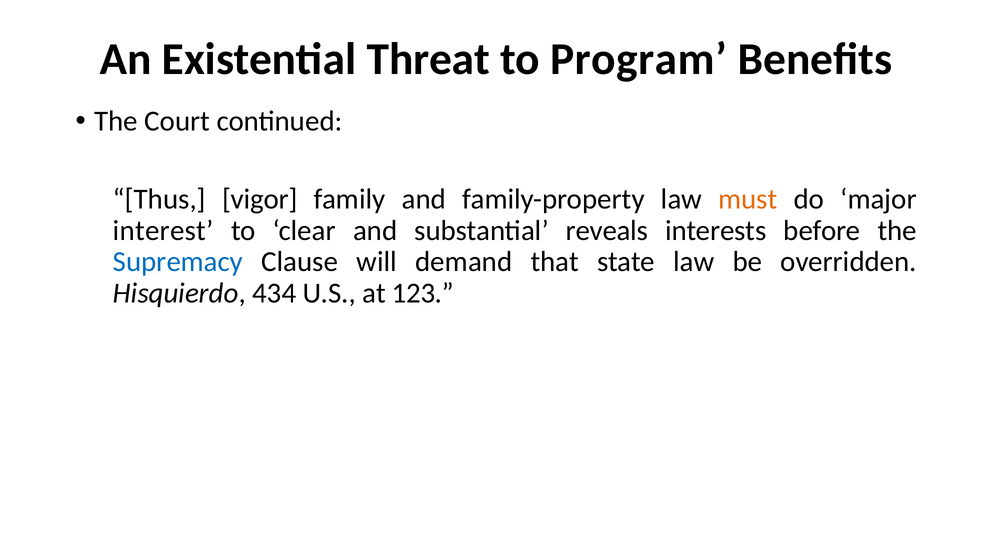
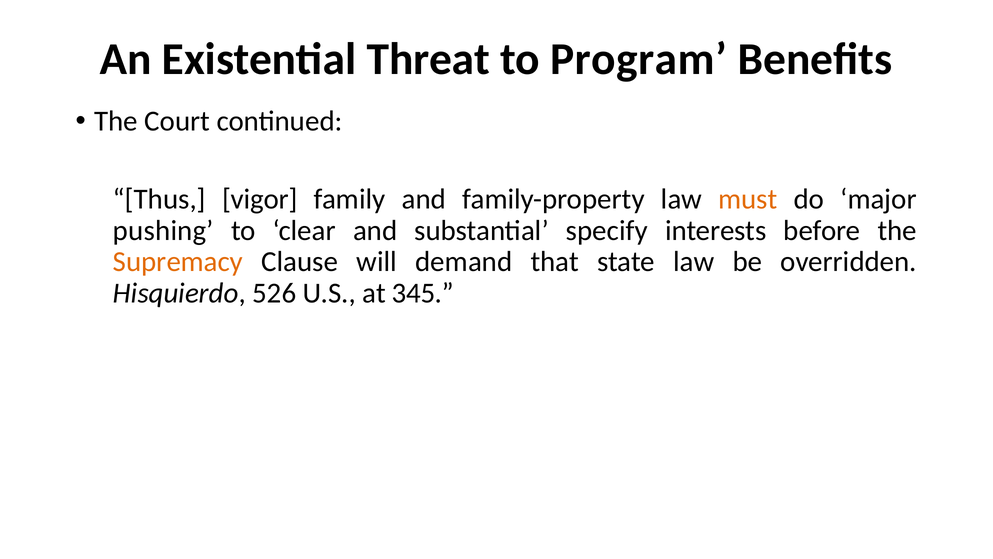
interest: interest -> pushing
reveals: reveals -> specify
Supremacy colour: blue -> orange
434: 434 -> 526
123: 123 -> 345
